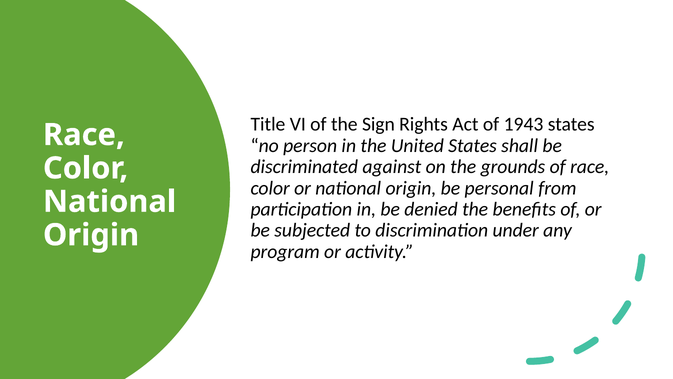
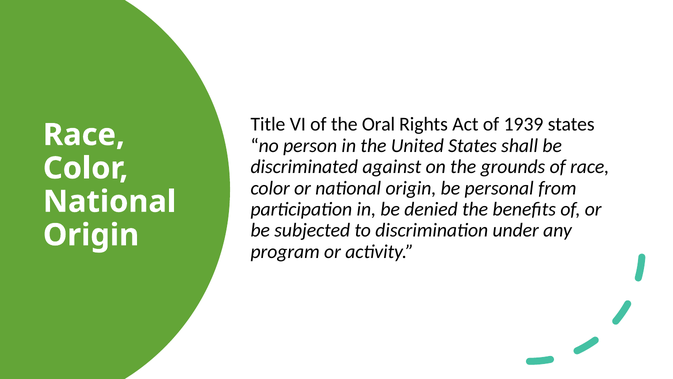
Sign: Sign -> Oral
1943: 1943 -> 1939
